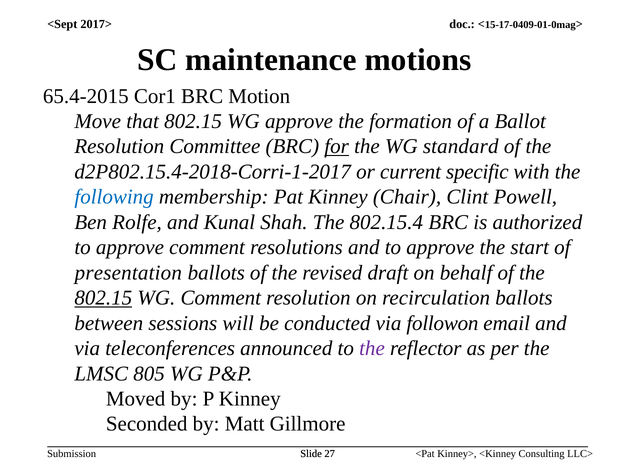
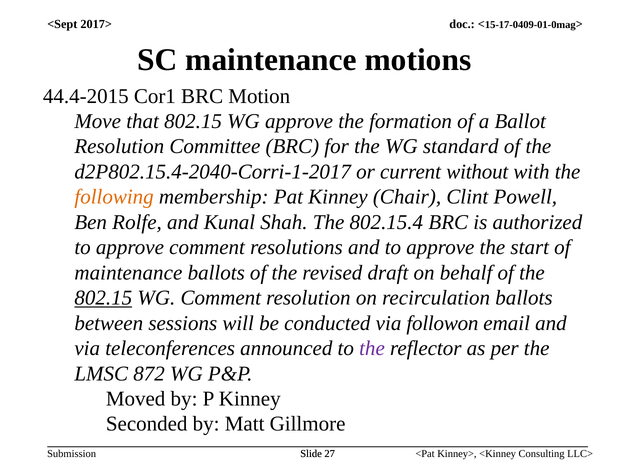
65.4-2015: 65.4-2015 -> 44.4-2015
for underline: present -> none
d2P802.15.4-2018-Corri-1-2017: d2P802.15.4-2018-Corri-1-2017 -> d2P802.15.4-2040-Corri-1-2017
specific: specific -> without
following colour: blue -> orange
presentation at (128, 272): presentation -> maintenance
805: 805 -> 872
